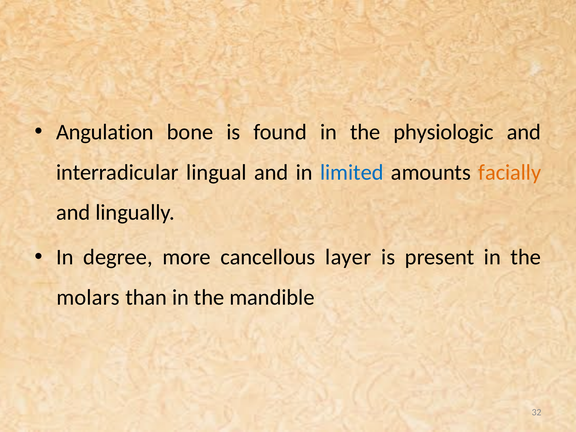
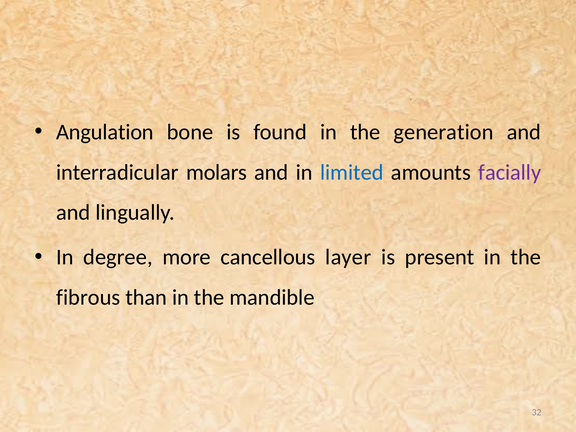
physiologic: physiologic -> generation
lingual: lingual -> molars
facially colour: orange -> purple
molars: molars -> fibrous
